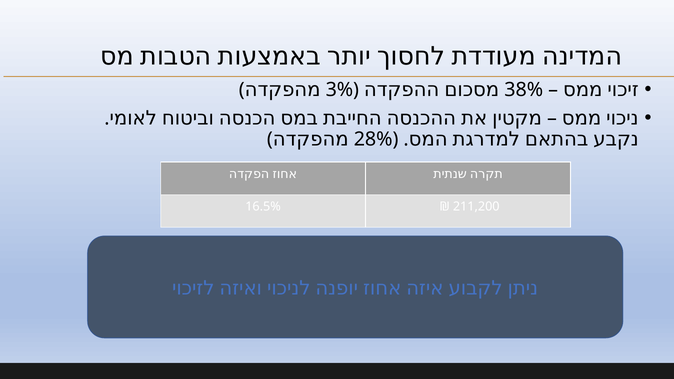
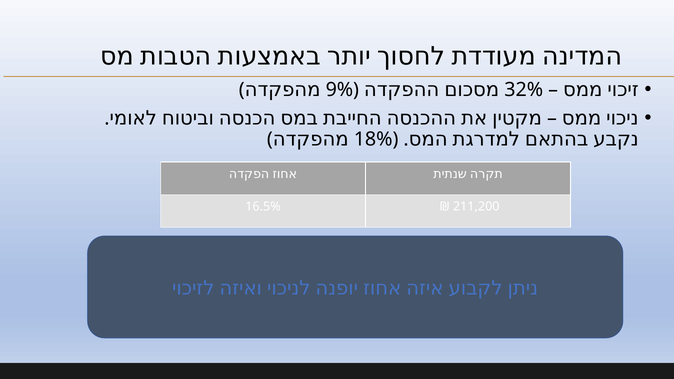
3%: 3% -> 9%
38%: 38% -> 32%
28%: 28% -> 18%
